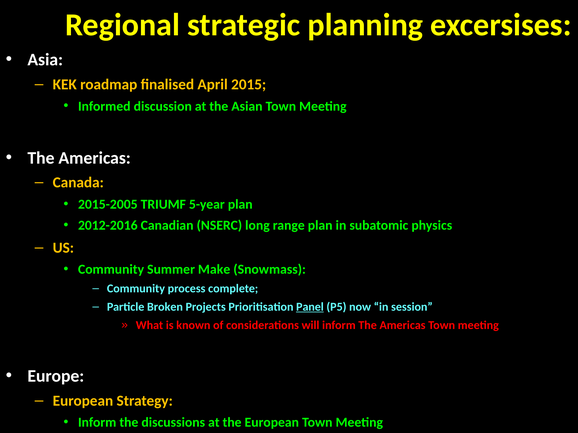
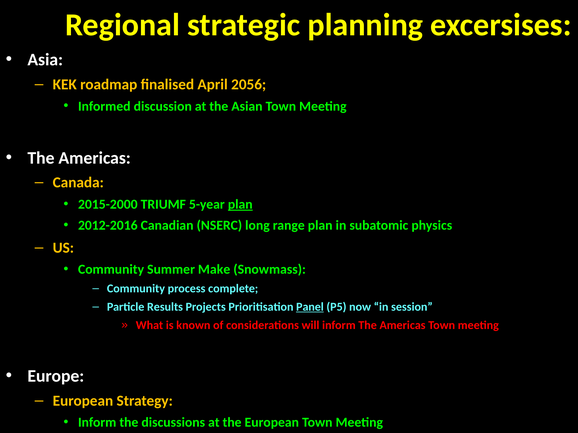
2015: 2015 -> 2056
2015-2005: 2015-2005 -> 2015-2000
plan at (240, 205) underline: none -> present
Broken: Broken -> Results
